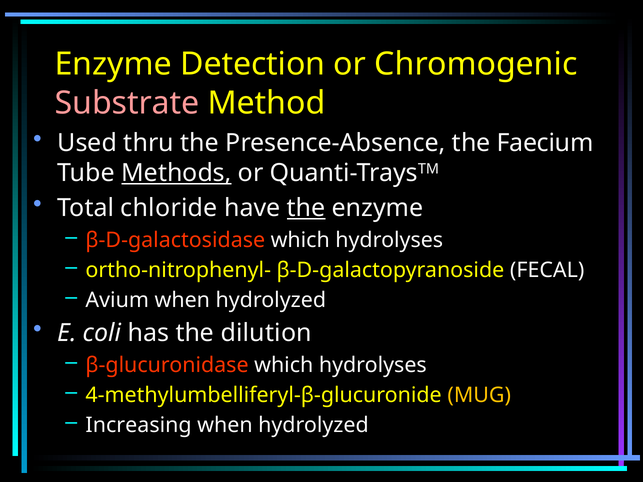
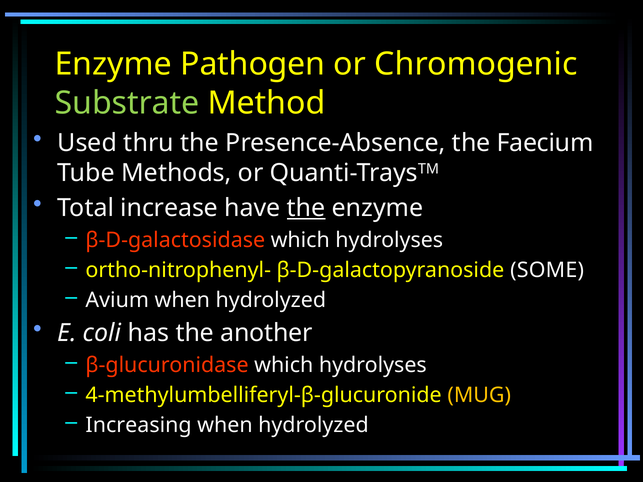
Detection: Detection -> Pathogen
Substrate colour: pink -> light green
Methods underline: present -> none
chloride: chloride -> increase
FECAL: FECAL -> SOME
dilution: dilution -> another
